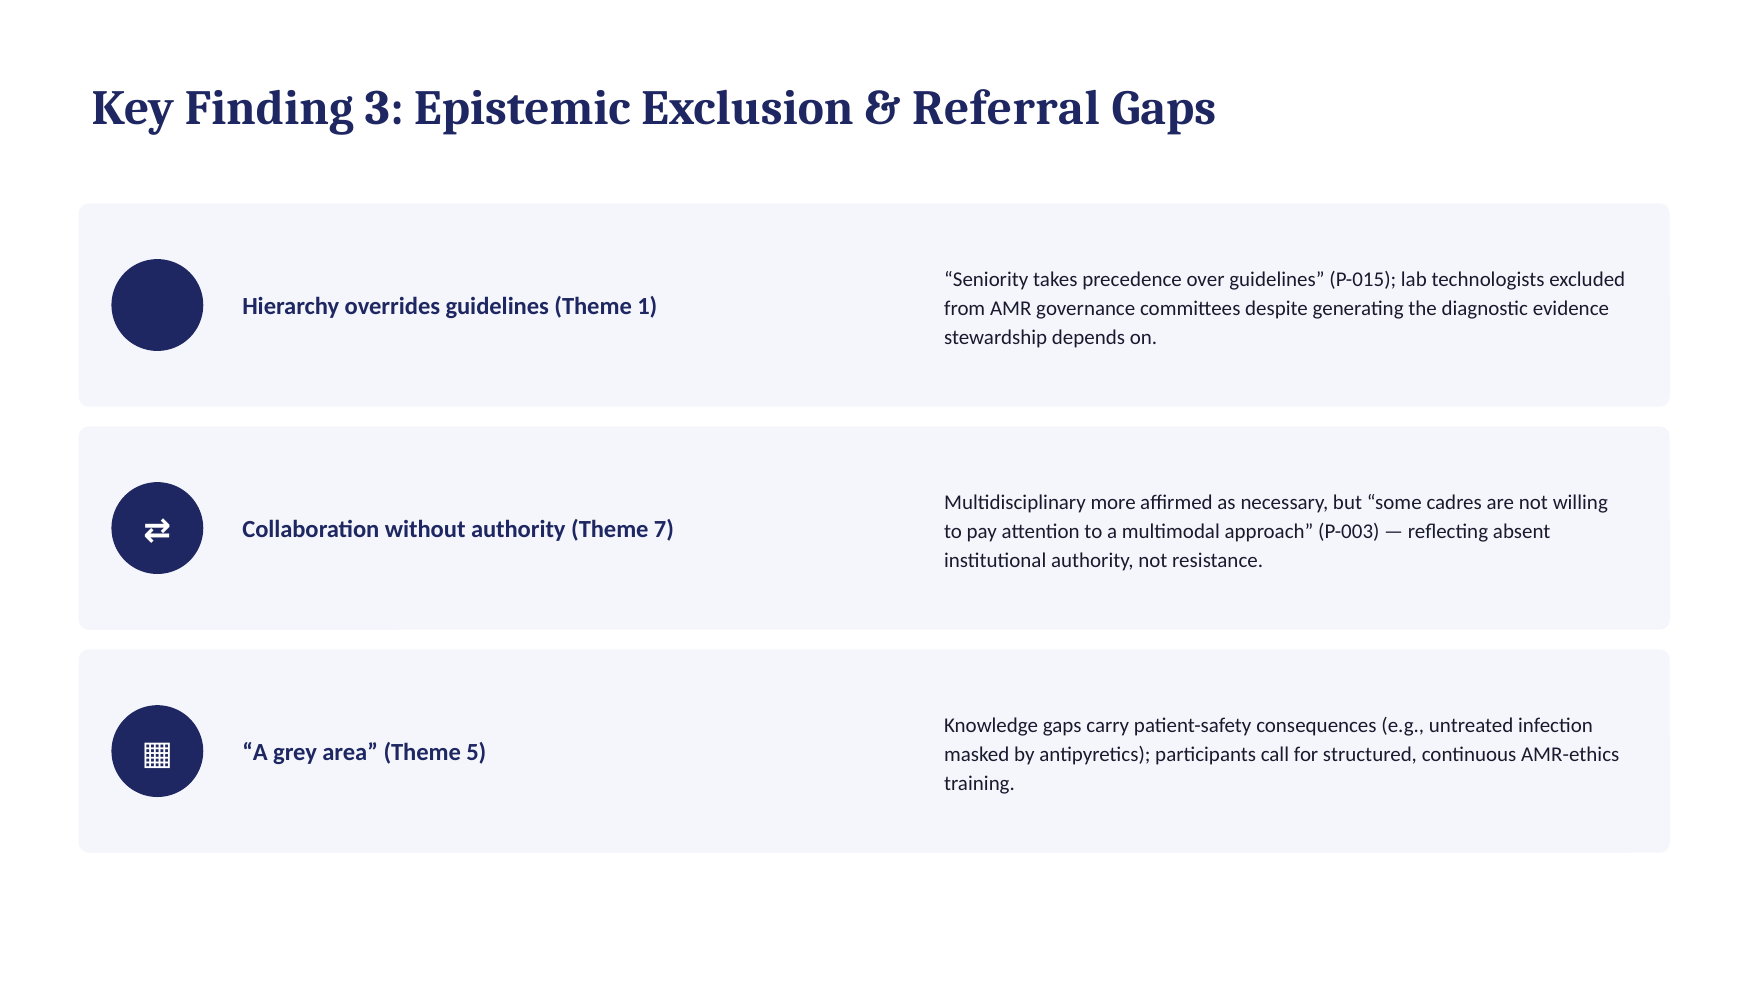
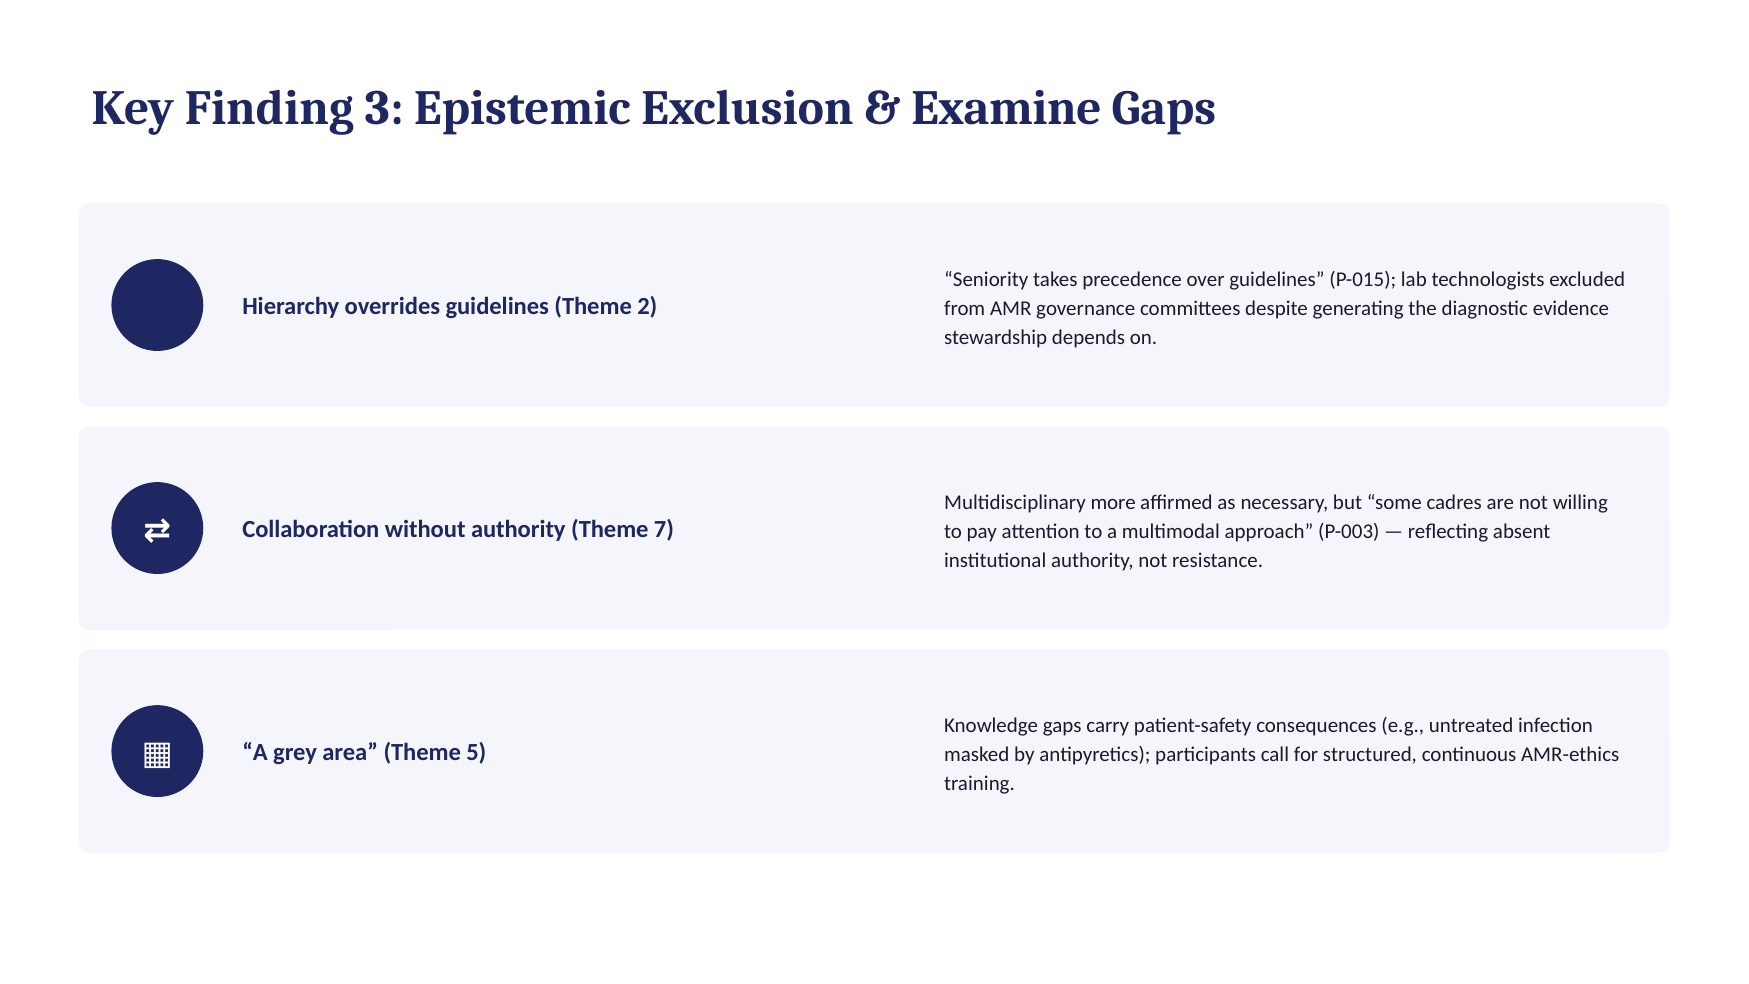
Referral: Referral -> Examine
1: 1 -> 2
